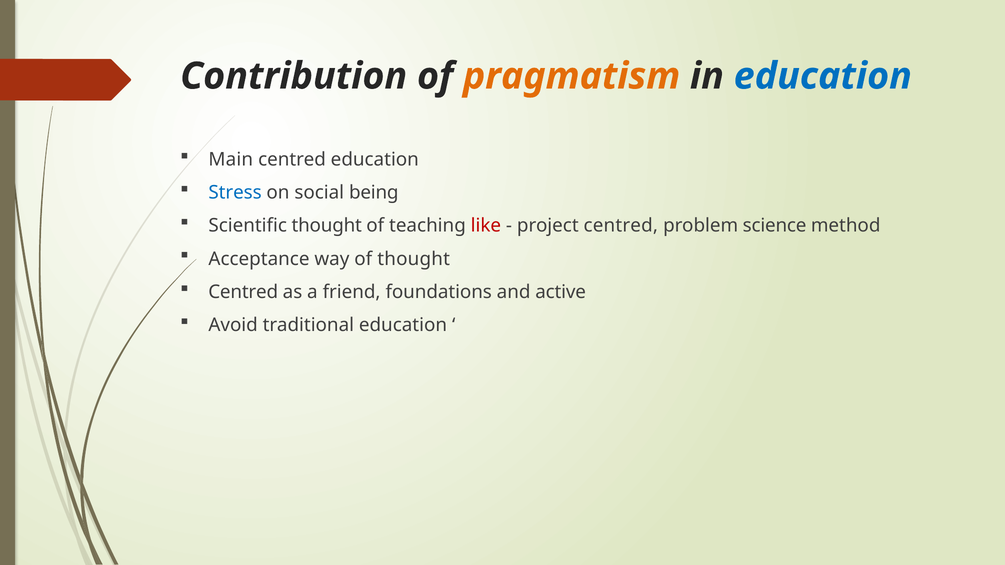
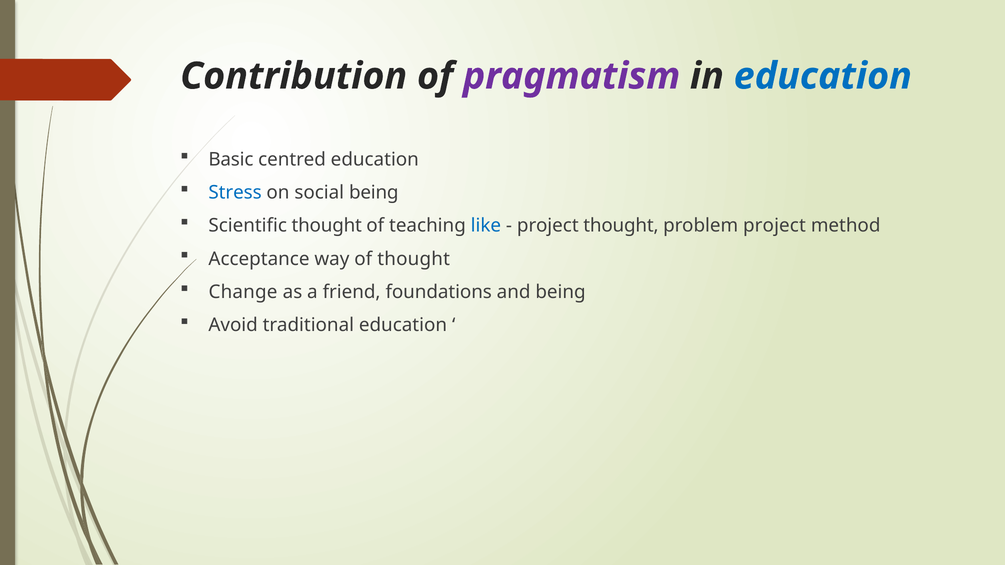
pragmatism colour: orange -> purple
Main: Main -> Basic
like colour: red -> blue
project centred: centred -> thought
problem science: science -> project
Centred at (243, 292): Centred -> Change
and active: active -> being
